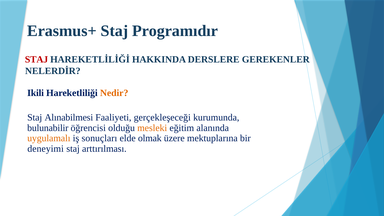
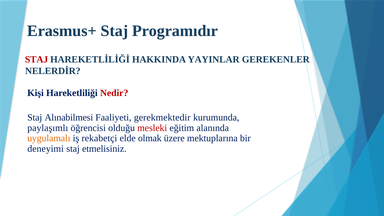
DERSLERE: DERSLERE -> YAYINLAR
Ikili: Ikili -> Kişi
Nedir colour: orange -> red
gerçekleşeceği: gerçekleşeceği -> gerekmektedir
bulunabilir: bulunabilir -> paylaşımlı
mesleki colour: orange -> red
sonuçları: sonuçları -> rekabetçi
arttırılması: arttırılması -> etmelisiniz
